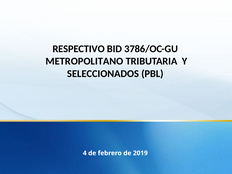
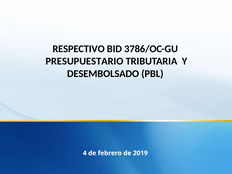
METROPOLITANO: METROPOLITANO -> PRESUPUESTARIO
SELECCIONADOS: SELECCIONADOS -> DESEMBOLSADO
